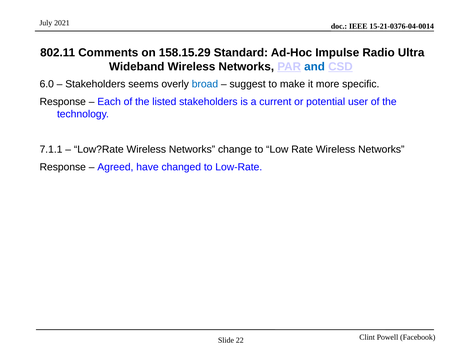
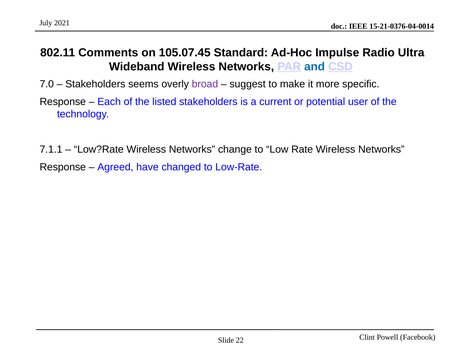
158.15.29: 158.15.29 -> 105.07.45
6.0: 6.0 -> 7.0
broad colour: blue -> purple
